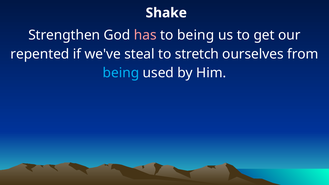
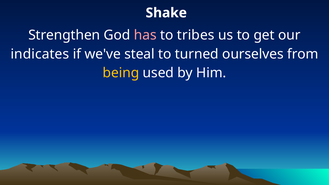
to being: being -> tribes
repented: repented -> indicates
stretch: stretch -> turned
being at (121, 73) colour: light blue -> yellow
